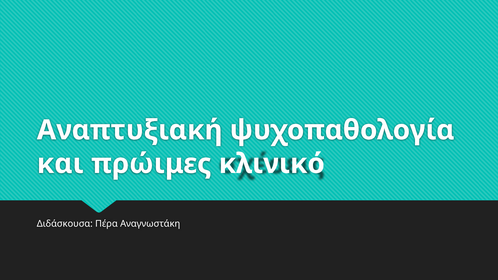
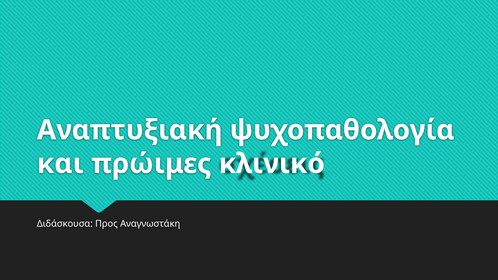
Πέρα: Πέρα -> Προς
